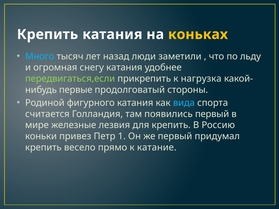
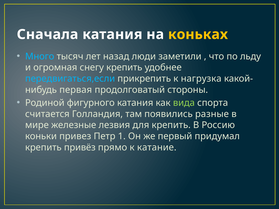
Крепить at (48, 34): Крепить -> Сначала
снегу катания: катания -> крепить
передвигаться,если colour: light green -> light blue
первые: первые -> первая
вида colour: light blue -> light green
появились первый: первый -> разные
весело: весело -> привёз
